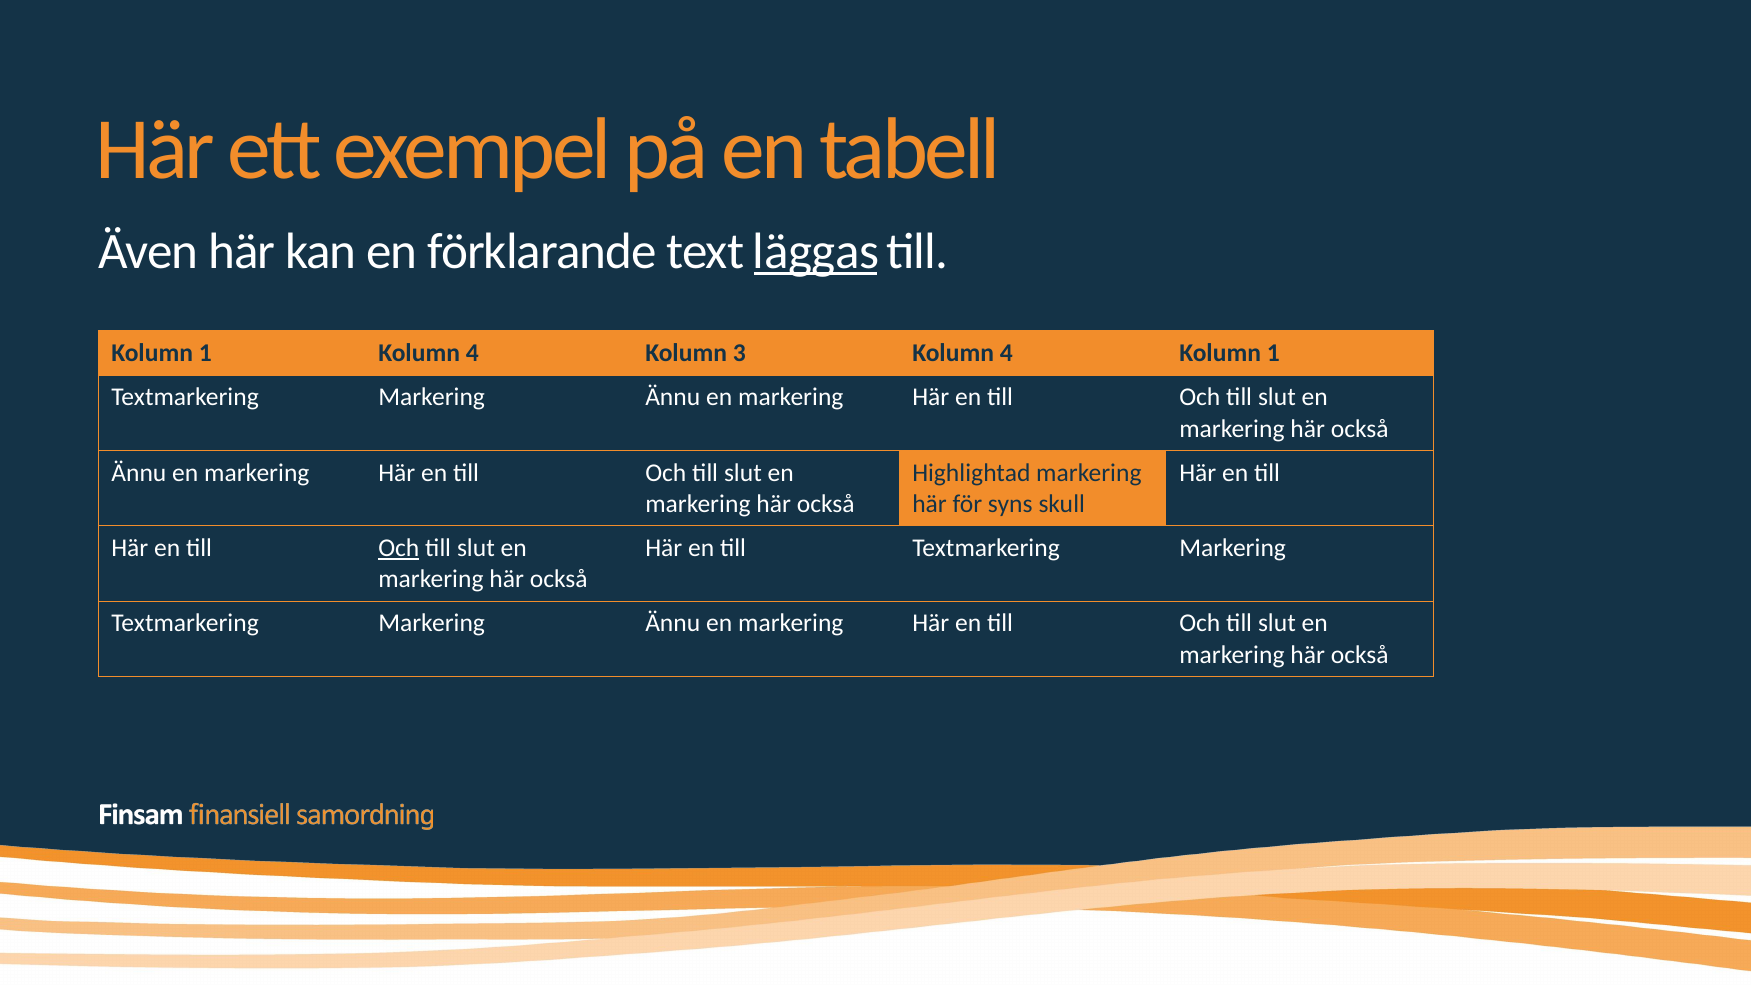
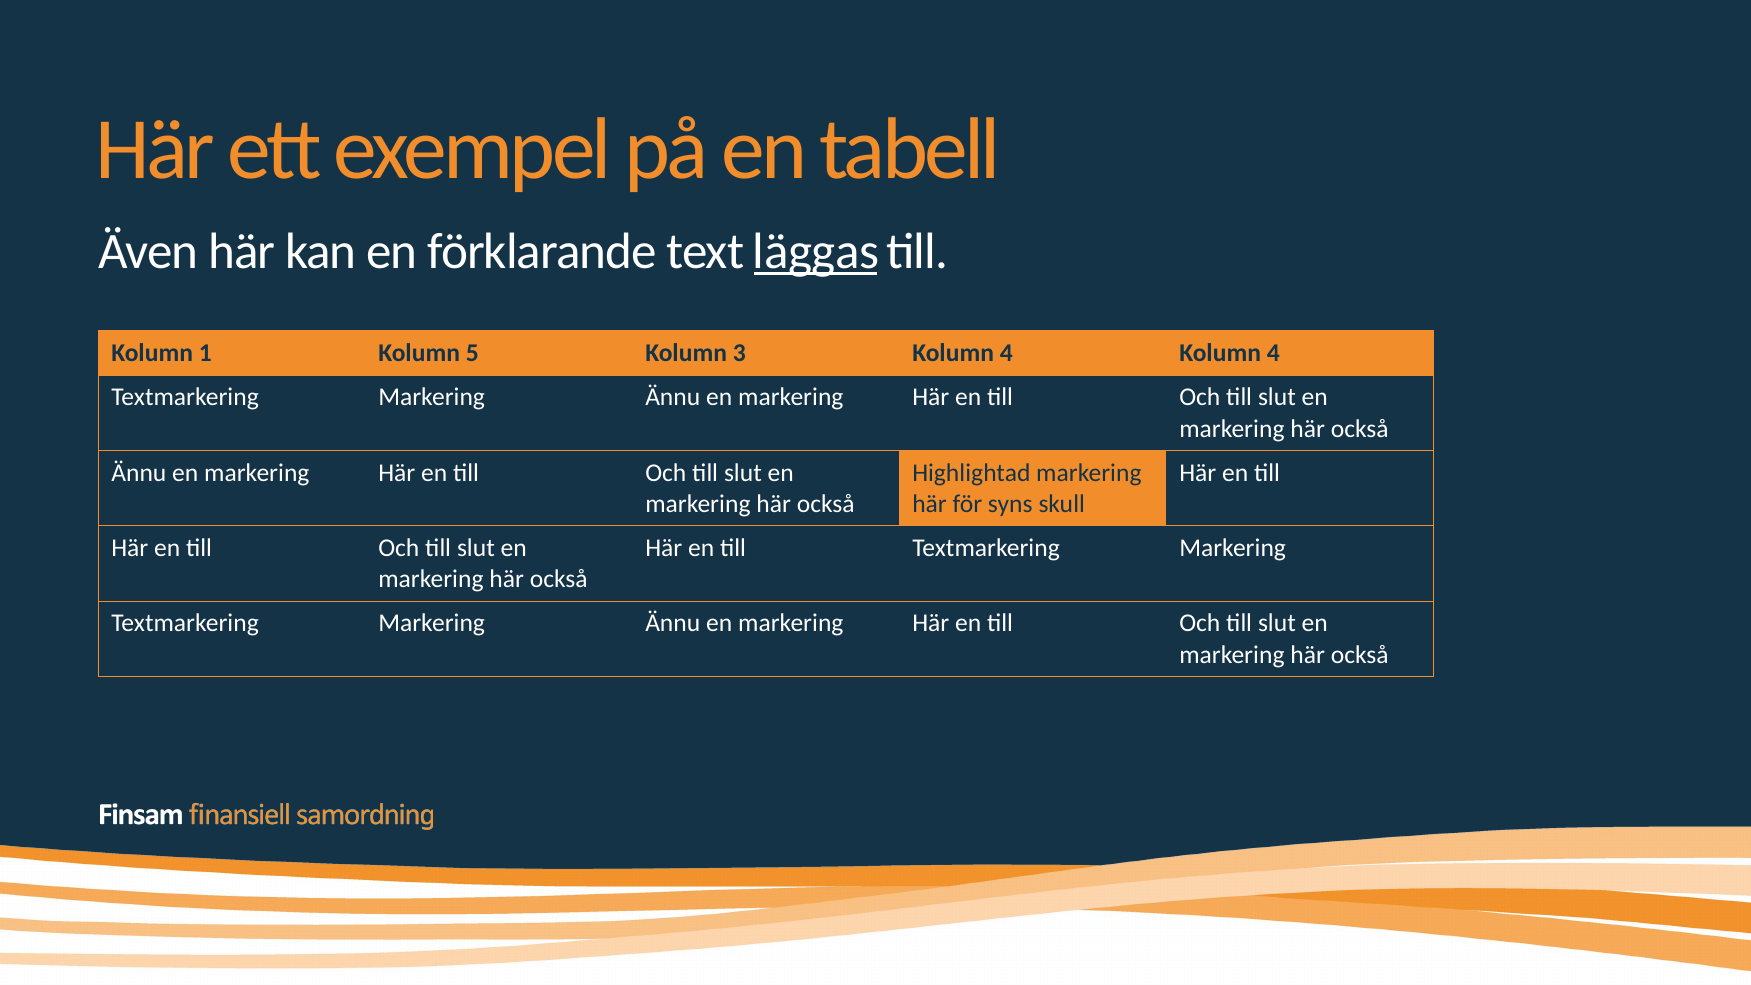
1 Kolumn 4: 4 -> 5
4 Kolumn 1: 1 -> 4
Och at (399, 548) underline: present -> none
